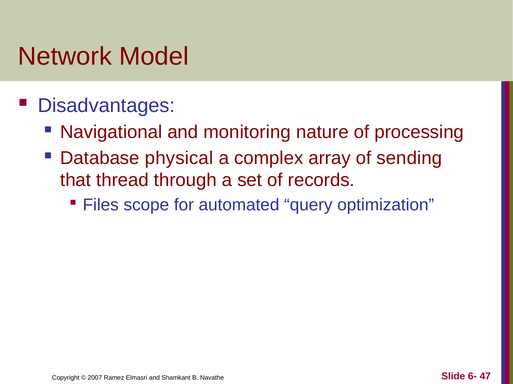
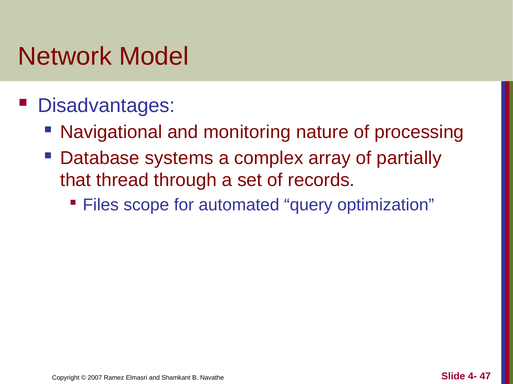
physical: physical -> systems
sending: sending -> partially
6-: 6- -> 4-
